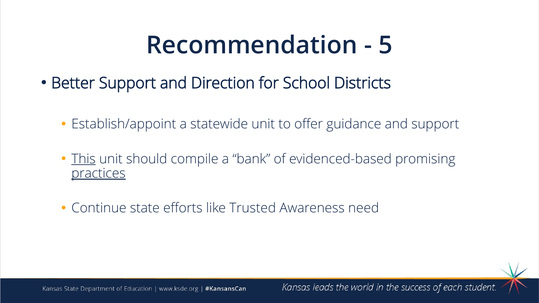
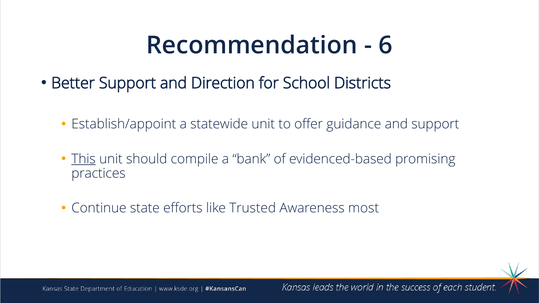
5: 5 -> 6
practices underline: present -> none
need: need -> most
